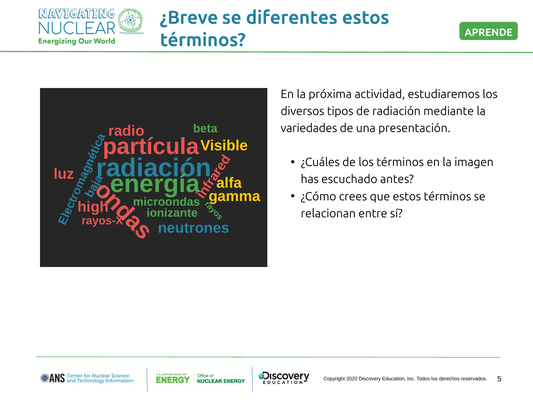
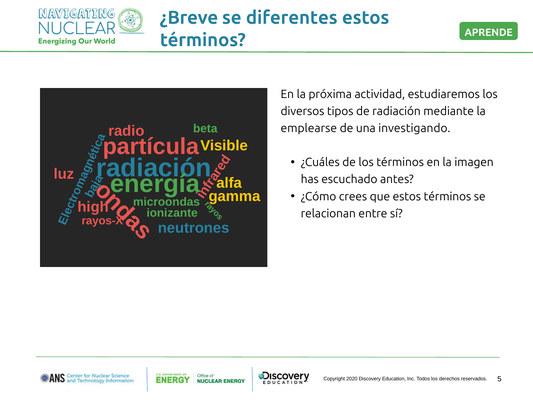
variedades: variedades -> emplearse
presentación: presentación -> investigando
